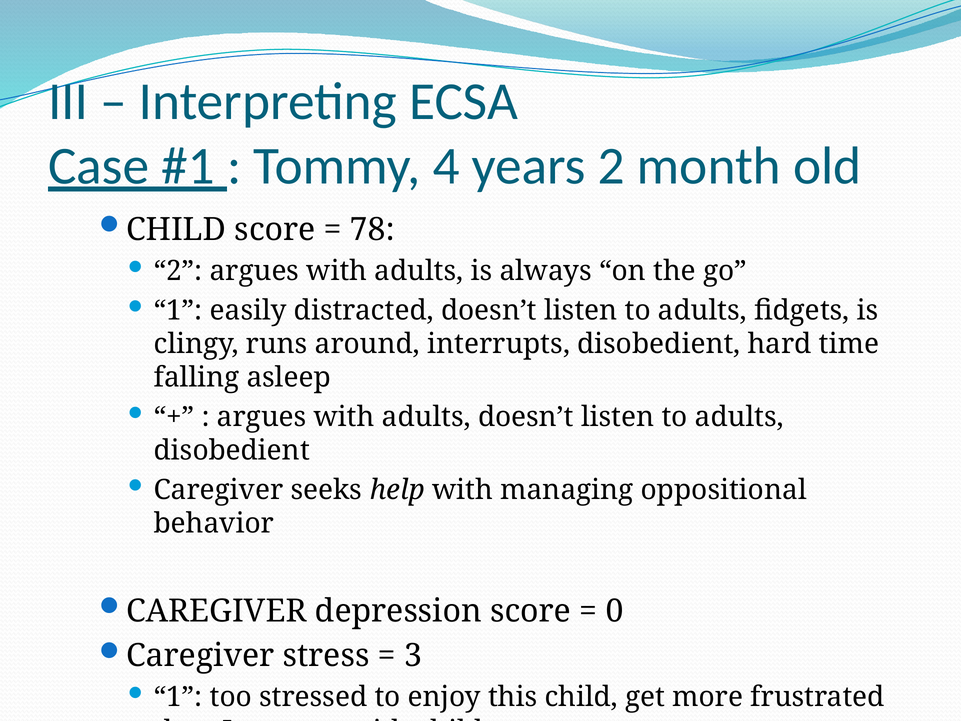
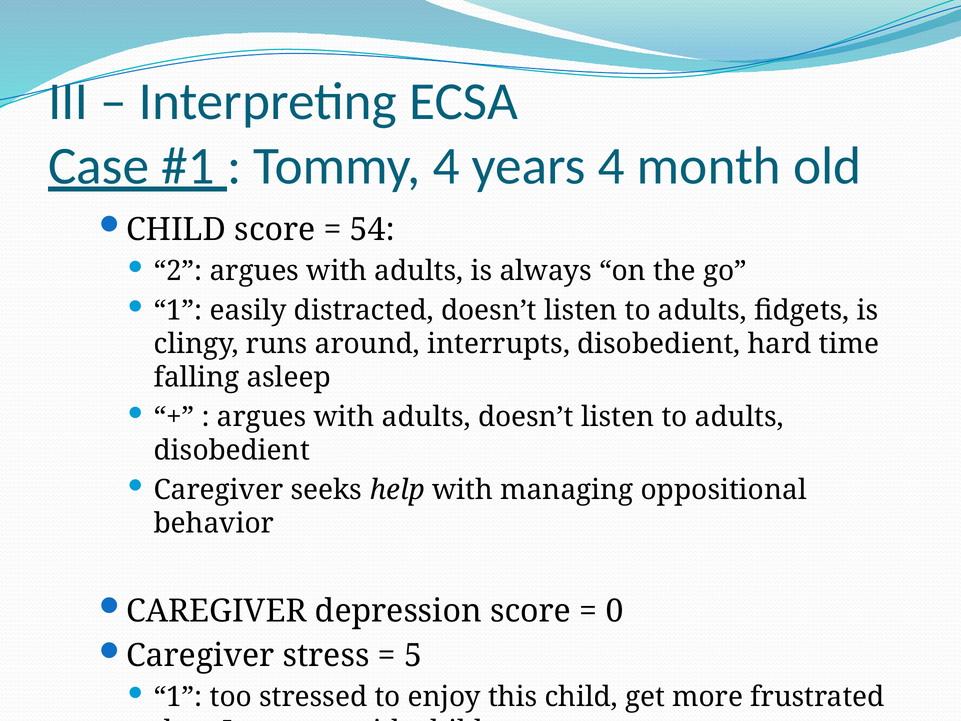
years 2: 2 -> 4
78: 78 -> 54
3: 3 -> 5
